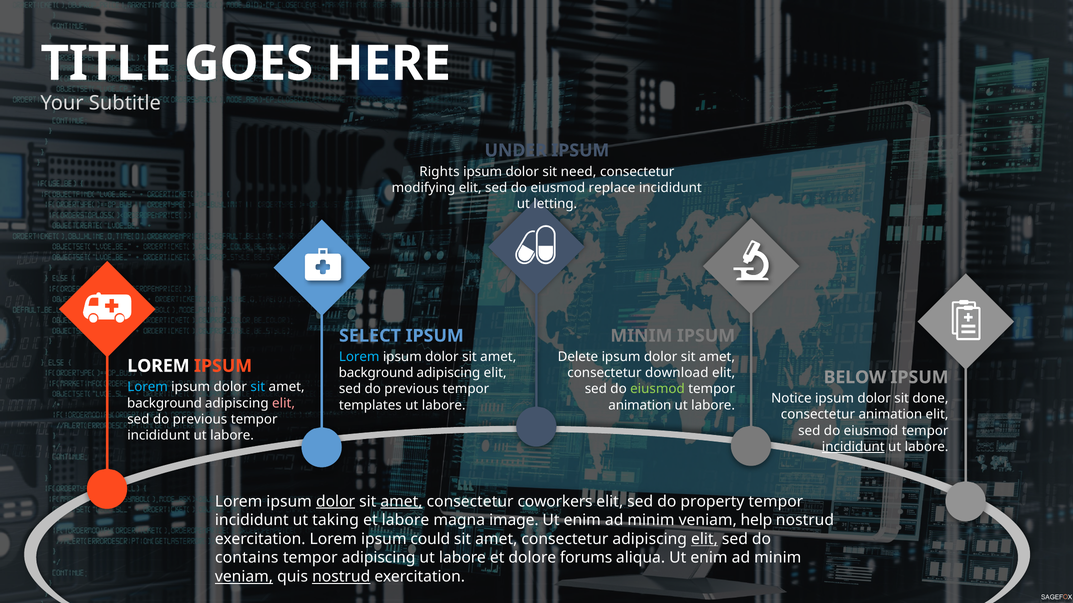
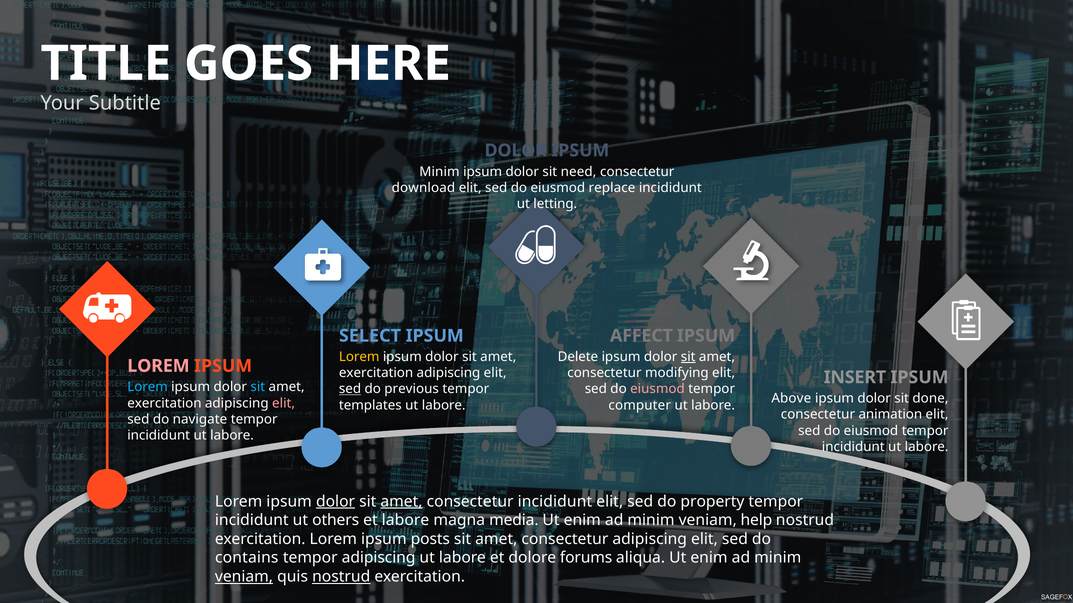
UNDER at (516, 151): UNDER -> DOLOR
Rights at (439, 172): Rights -> Minim
modifying: modifying -> download
MINIM at (641, 336): MINIM -> AFFECT
Lorem at (359, 357) colour: light blue -> yellow
sit at (688, 357) underline: none -> present
LOREM at (158, 366) colour: white -> pink
background at (376, 373): background -> exercitation
download: download -> modifying
BELOW: BELOW -> INSERT
sed at (350, 389) underline: none -> present
eiusmod at (657, 389) colour: light green -> pink
Notice: Notice -> Above
background at (164, 404): background -> exercitation
animation at (640, 405): animation -> computer
previous at (200, 420): previous -> navigate
incididunt at (853, 447) underline: present -> none
consectetur coworkers: coworkers -> incididunt
taking: taking -> others
image: image -> media
could: could -> posts
elit at (704, 540) underline: present -> none
